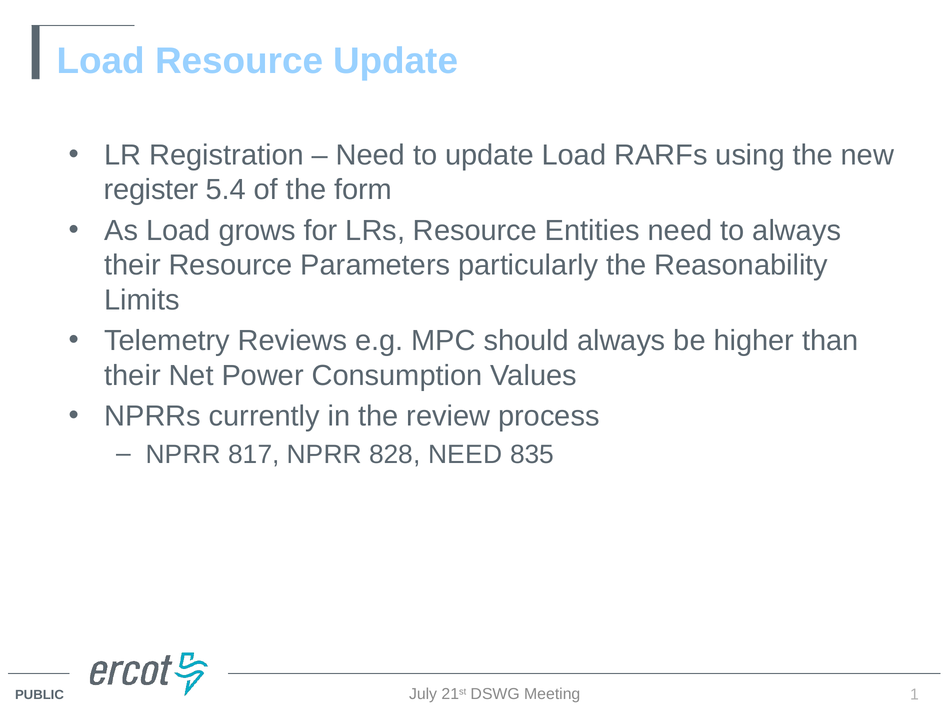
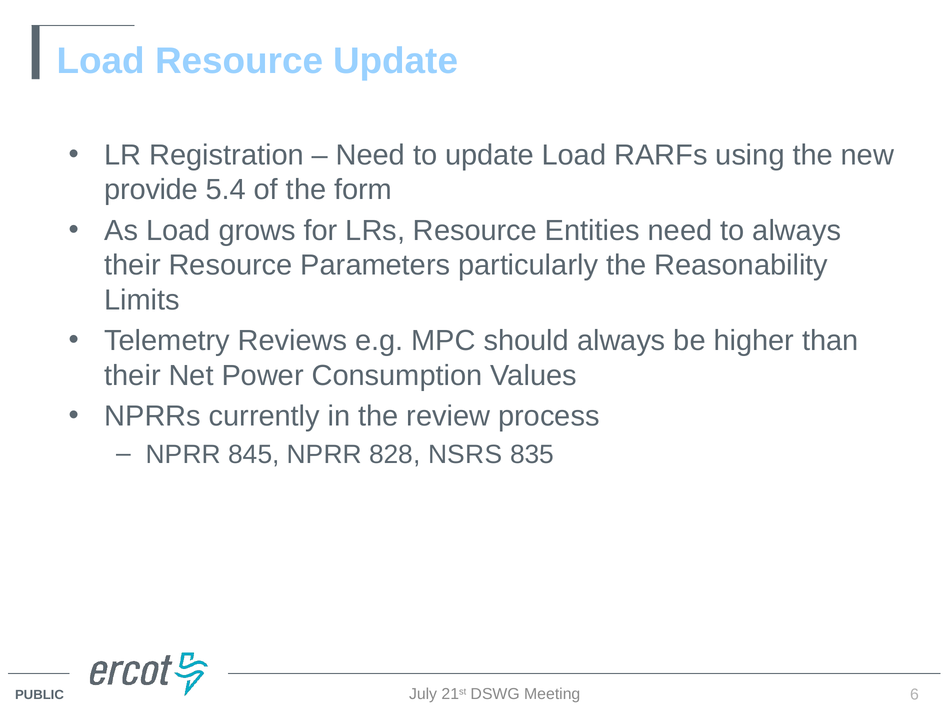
register: register -> provide
817: 817 -> 845
828 NEED: NEED -> NSRS
1: 1 -> 6
